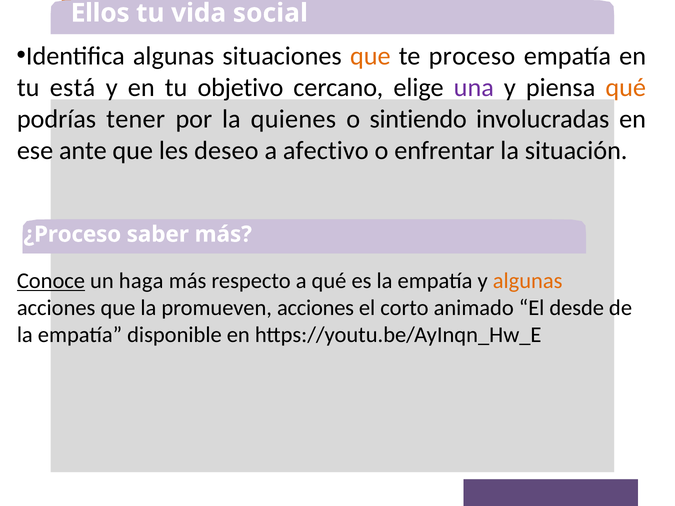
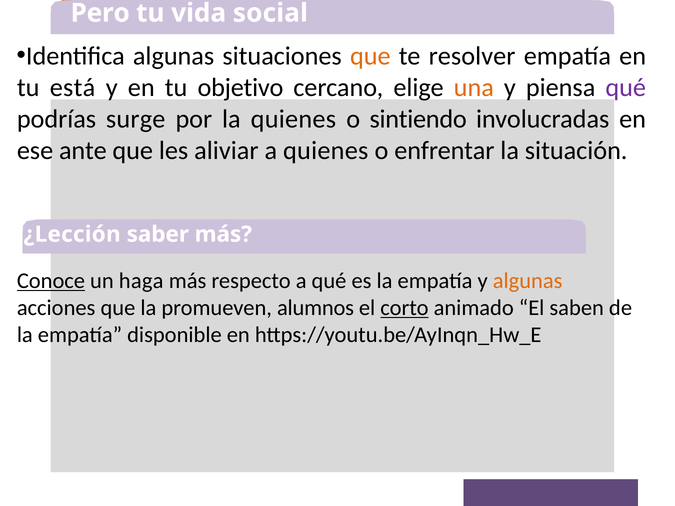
Ellos: Ellos -> Pero
proceso: proceso -> resolver
una colour: purple -> orange
qué at (626, 87) colour: orange -> purple
tener: tener -> surge
deseo: deseo -> aliviar
a afectivo: afectivo -> quienes
¿Proceso: ¿Proceso -> ¿Lección
promueven acciones: acciones -> alumnos
corto underline: none -> present
desde: desde -> saben
